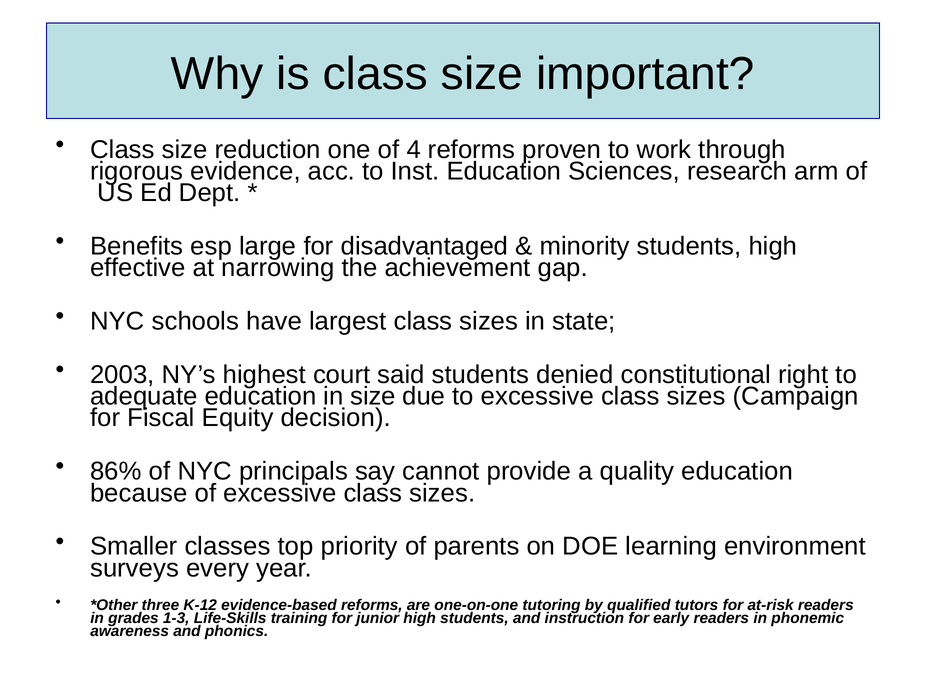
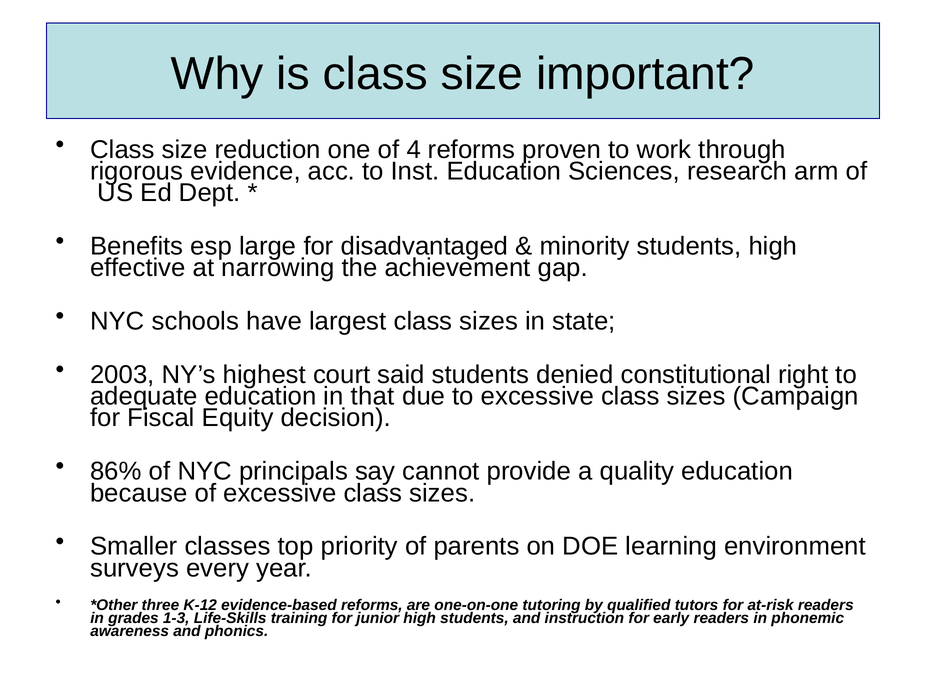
in size: size -> that
